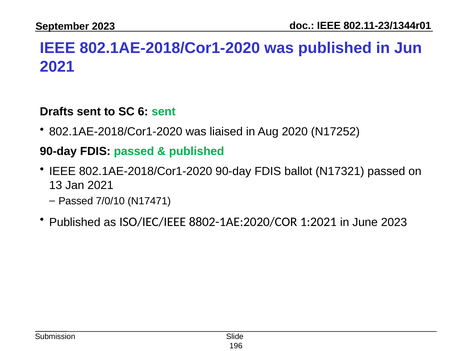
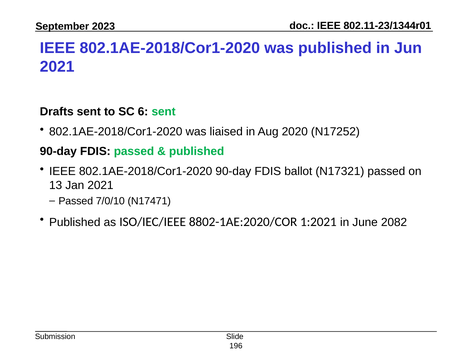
June 2023: 2023 -> 2082
